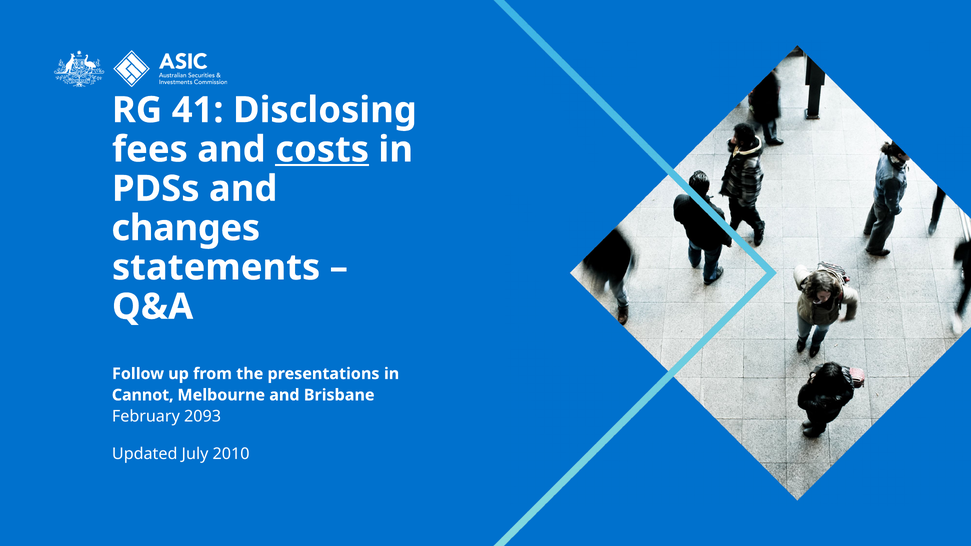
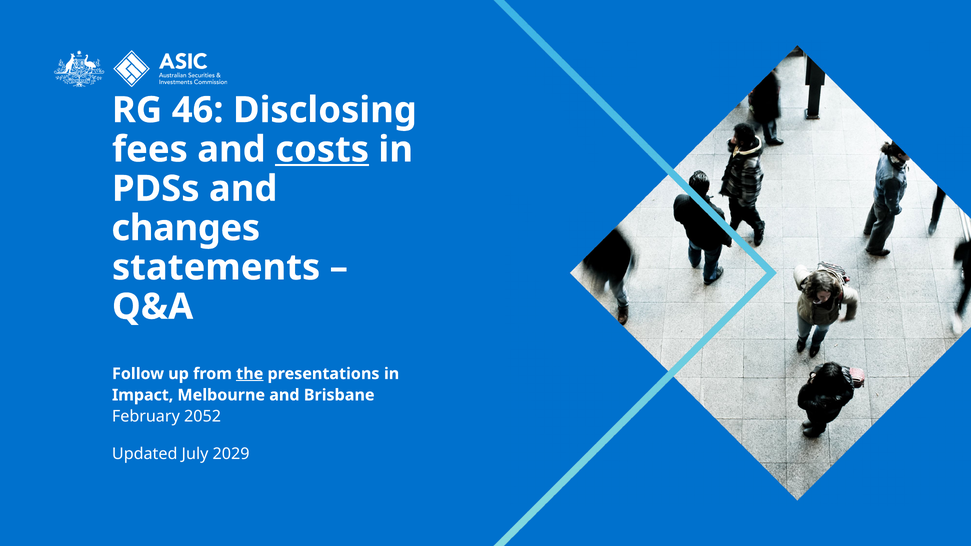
41: 41 -> 46
the underline: none -> present
Cannot: Cannot -> Impact
2093: 2093 -> 2052
2010: 2010 -> 2029
